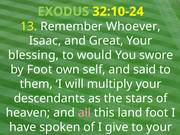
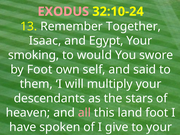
EXODUS colour: light green -> pink
Whoever: Whoever -> Together
Great: Great -> Egypt
blessing: blessing -> smoking
